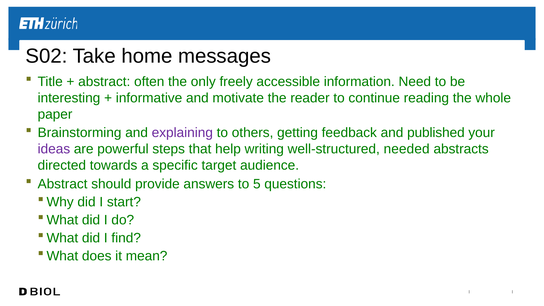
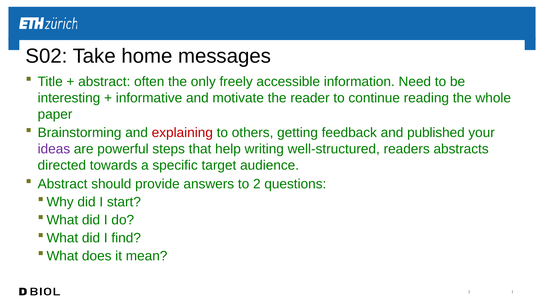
explaining colour: purple -> red
needed: needed -> readers
5: 5 -> 2
